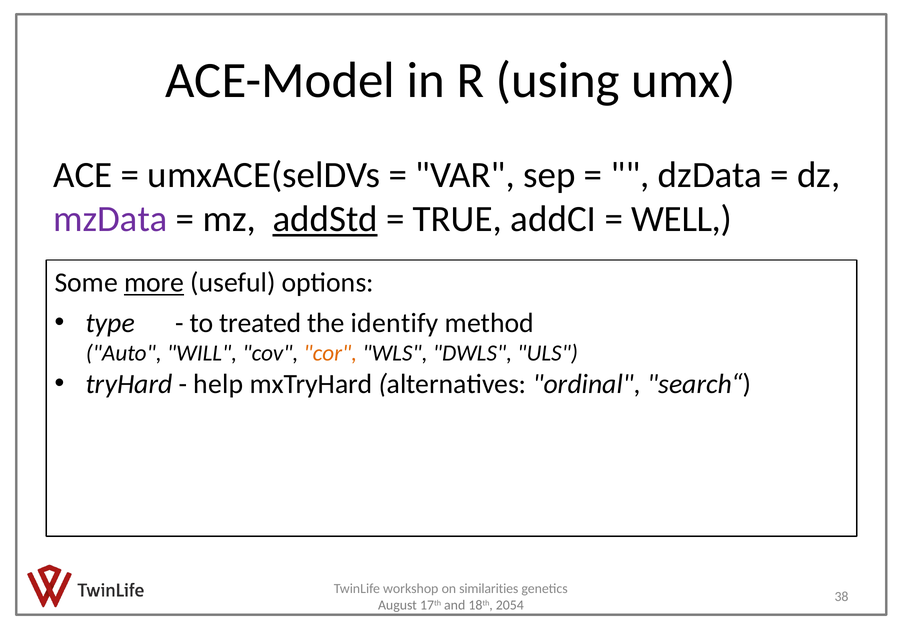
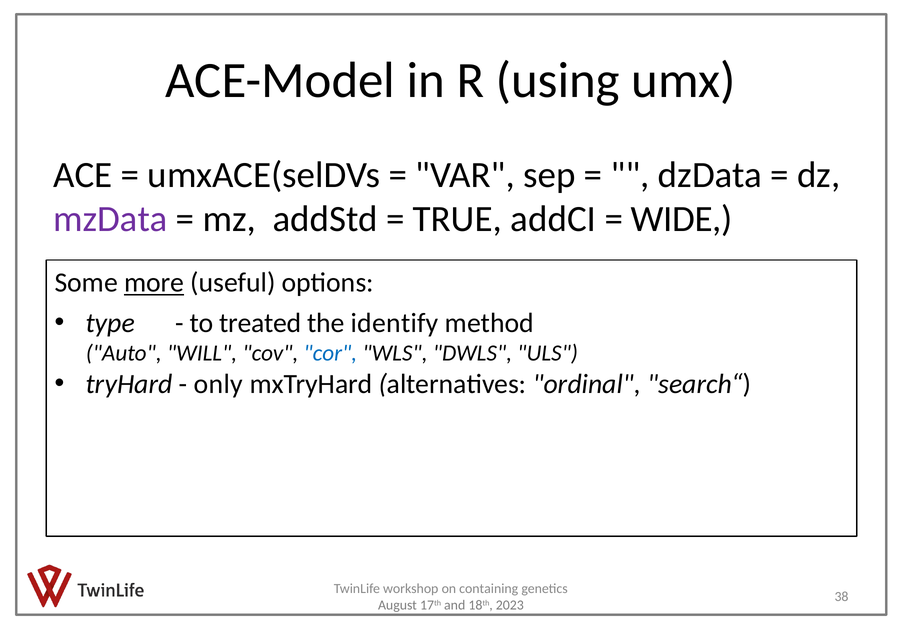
addStd underline: present -> none
WELL: WELL -> WIDE
cor colour: orange -> blue
help: help -> only
similarities: similarities -> containing
2054: 2054 -> 2023
